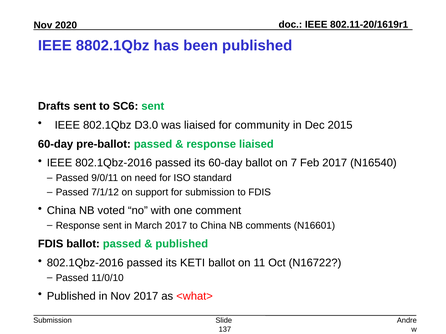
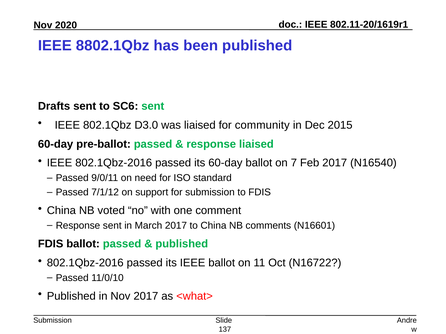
its KETI: KETI -> IEEE
